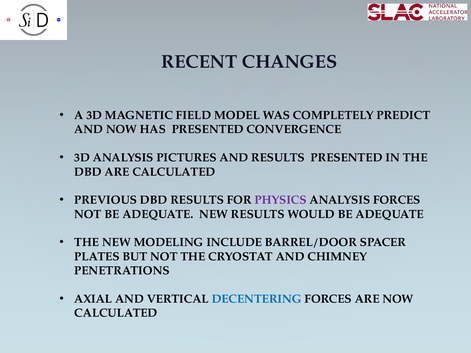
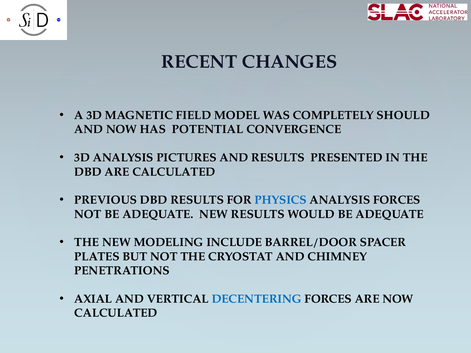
PREDICT: PREDICT -> SHOULD
HAS PRESENTED: PRESENTED -> POTENTIAL
PHYSICS colour: purple -> blue
